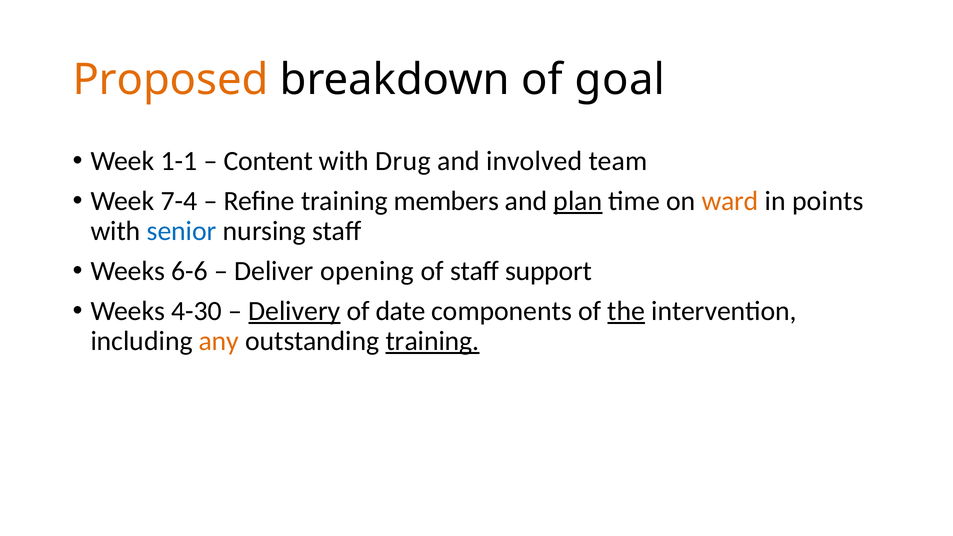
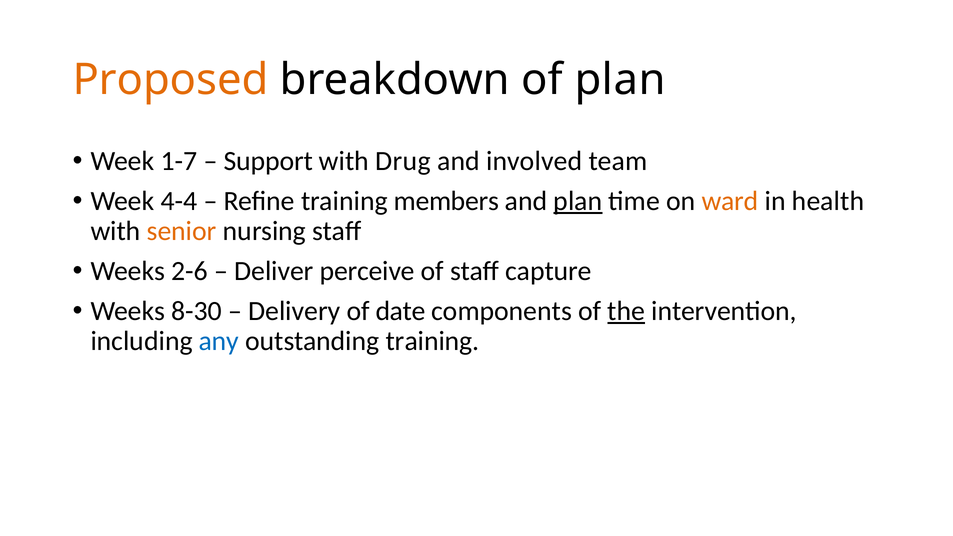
of goal: goal -> plan
1-1: 1-1 -> 1-7
Content: Content -> Support
7-4: 7-4 -> 4-4
points: points -> health
senior colour: blue -> orange
6-6: 6-6 -> 2-6
opening: opening -> perceive
support: support -> capture
4-30: 4-30 -> 8-30
Delivery underline: present -> none
any colour: orange -> blue
training at (433, 341) underline: present -> none
